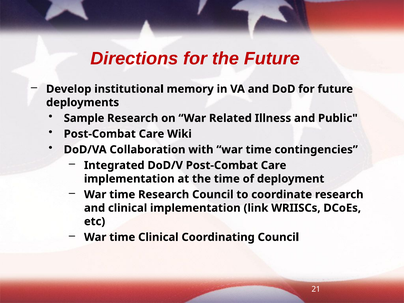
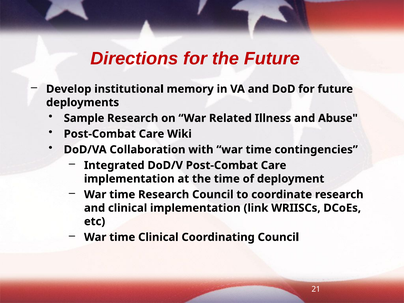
Public: Public -> Abuse
